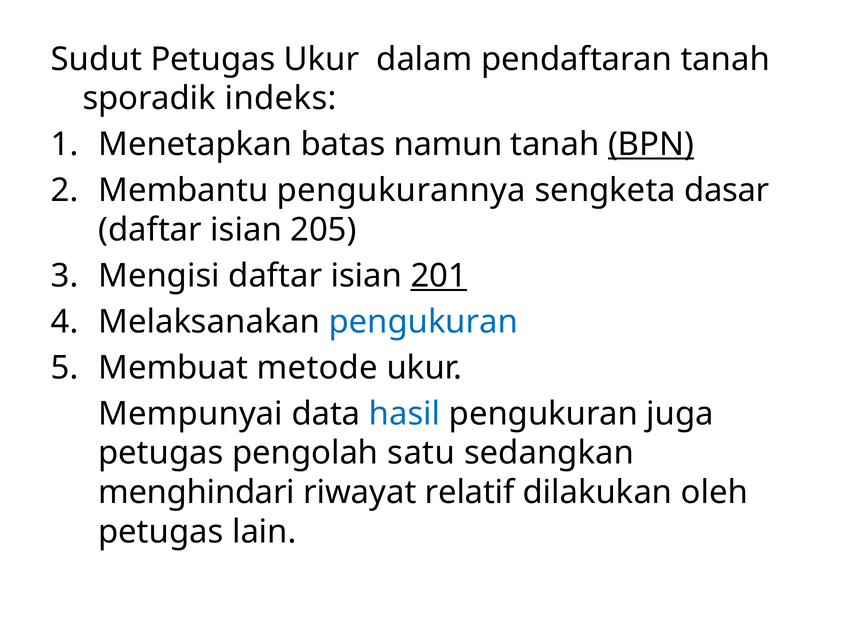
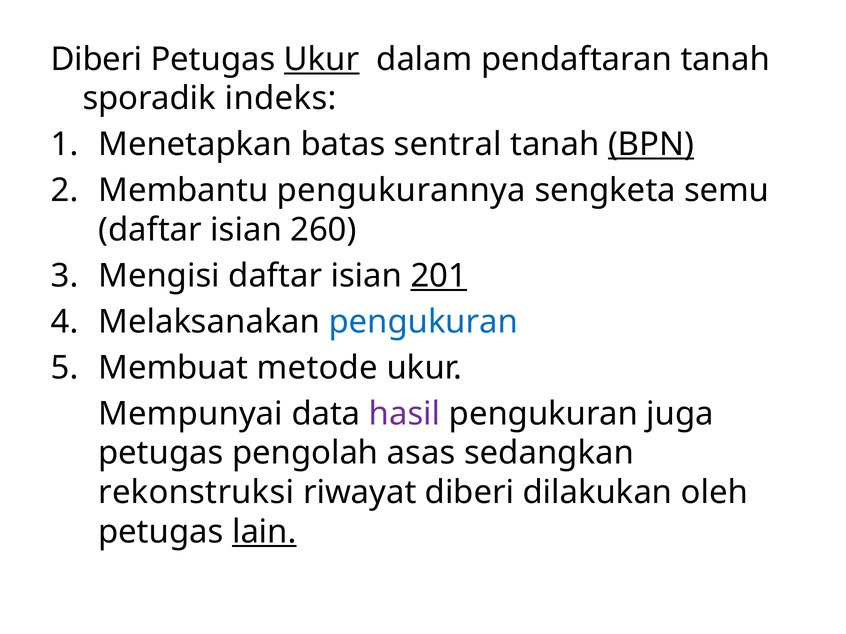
Sudut at (96, 59): Sudut -> Diberi
Ukur at (322, 59) underline: none -> present
namun: namun -> sentral
dasar: dasar -> semu
205: 205 -> 260
hasil colour: blue -> purple
satu: satu -> asas
menghindari: menghindari -> rekonstruksi
riwayat relatif: relatif -> diberi
lain underline: none -> present
